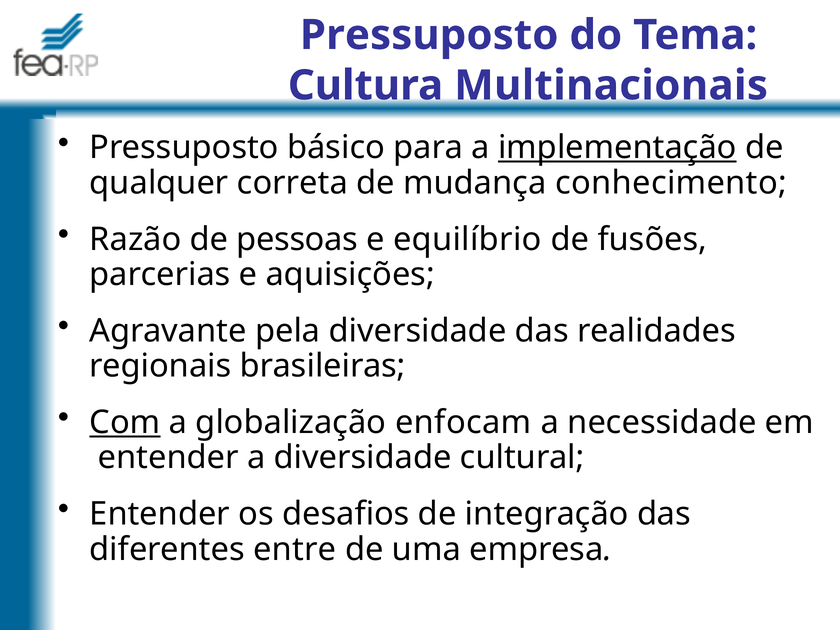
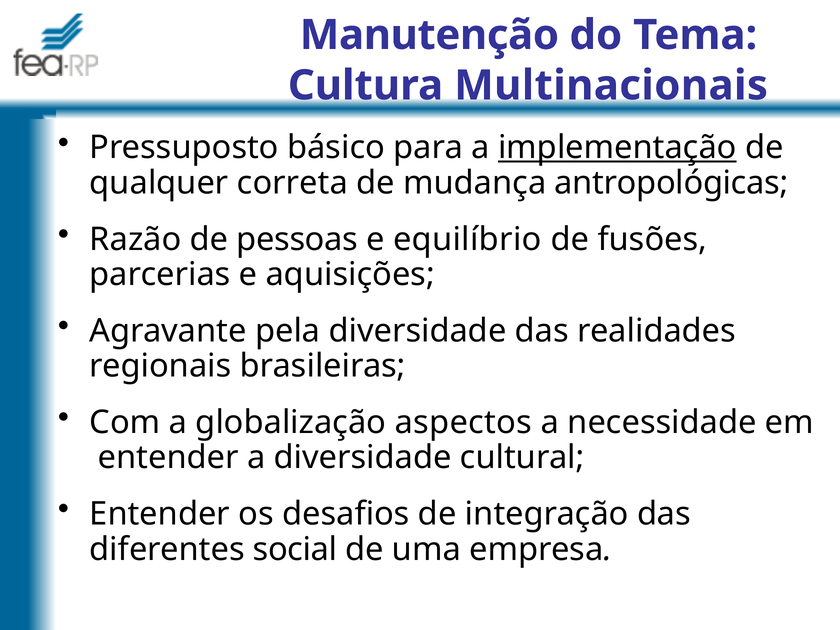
Pressuposto at (429, 35): Pressuposto -> Manutenção
conhecimento: conhecimento -> antropológicas
Com underline: present -> none
enfocam: enfocam -> aspectos
entre: entre -> social
